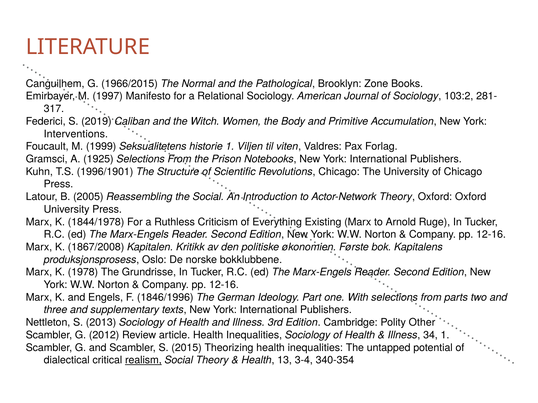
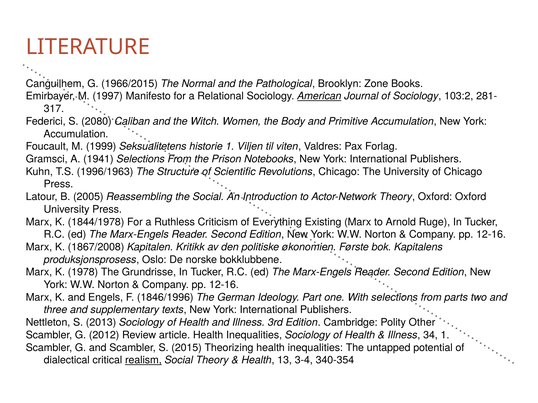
American underline: none -> present
2019: 2019 -> 2080
Interventions at (76, 134): Interventions -> Accumulation
1925: 1925 -> 1941
1996/1901: 1996/1901 -> 1996/1963
